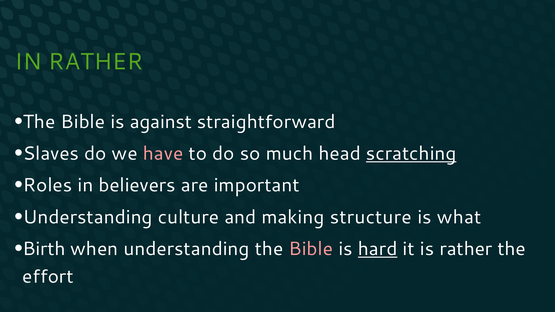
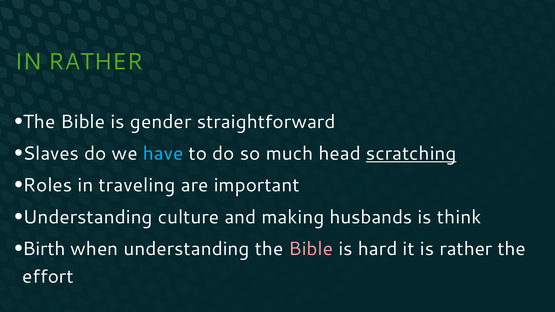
against: against -> gender
have colour: pink -> light blue
believers: believers -> traveling
structure: structure -> husbands
what: what -> think
hard underline: present -> none
